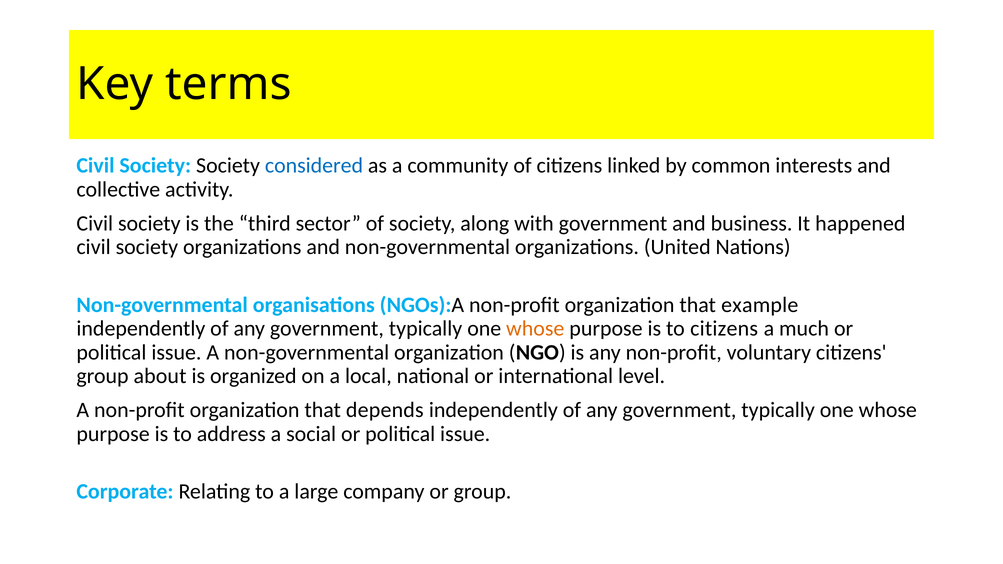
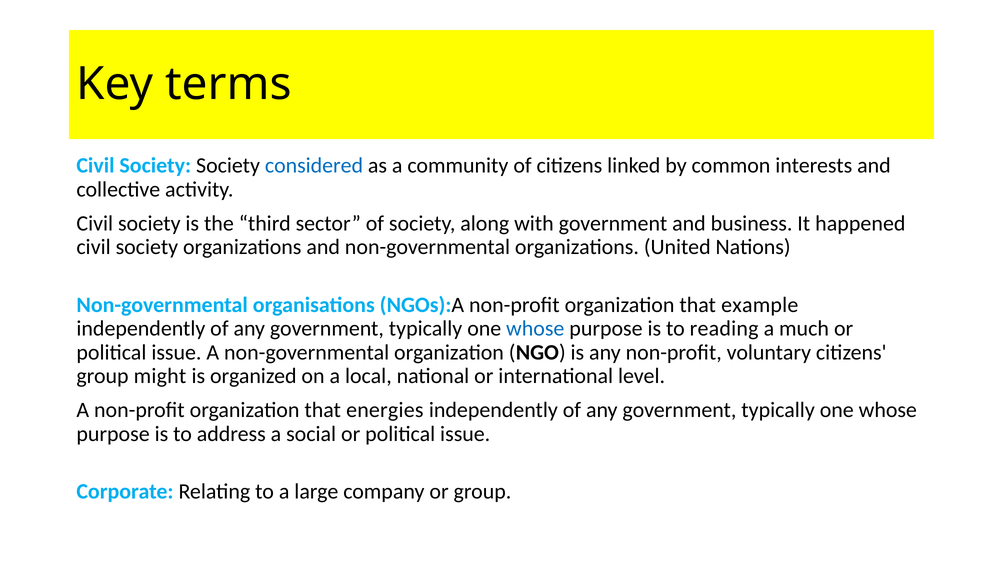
whose at (535, 329) colour: orange -> blue
to citizens: citizens -> reading
about: about -> might
depends: depends -> energies
